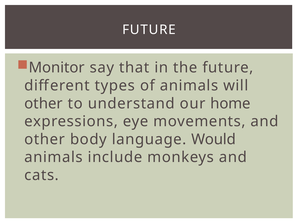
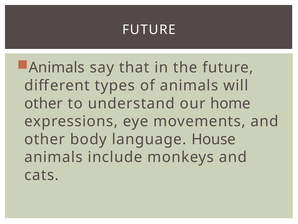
Monitor at (57, 67): Monitor -> Animals
Would: Would -> House
